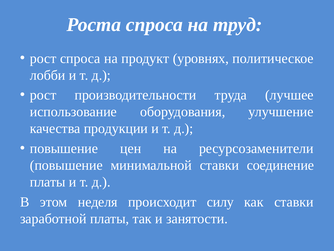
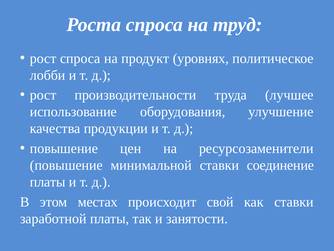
неделя: неделя -> местах
силу: силу -> свой
